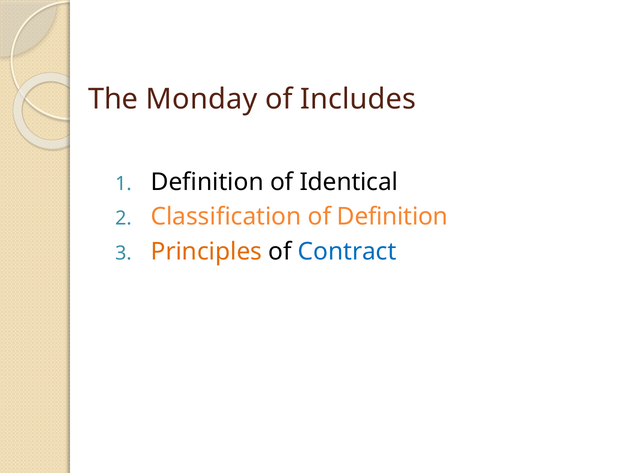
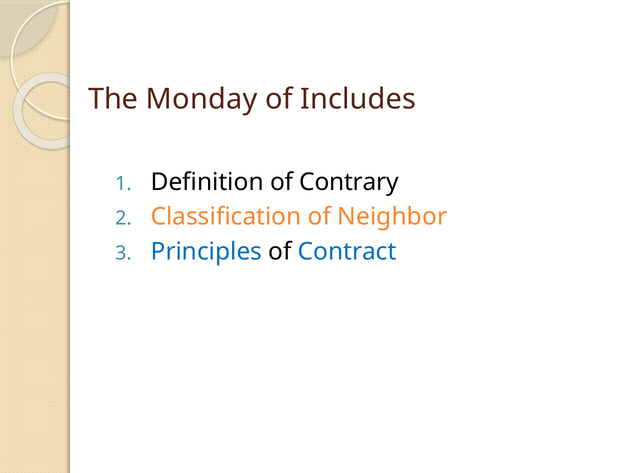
Identical: Identical -> Contrary
of Definition: Definition -> Neighbor
Principles colour: orange -> blue
